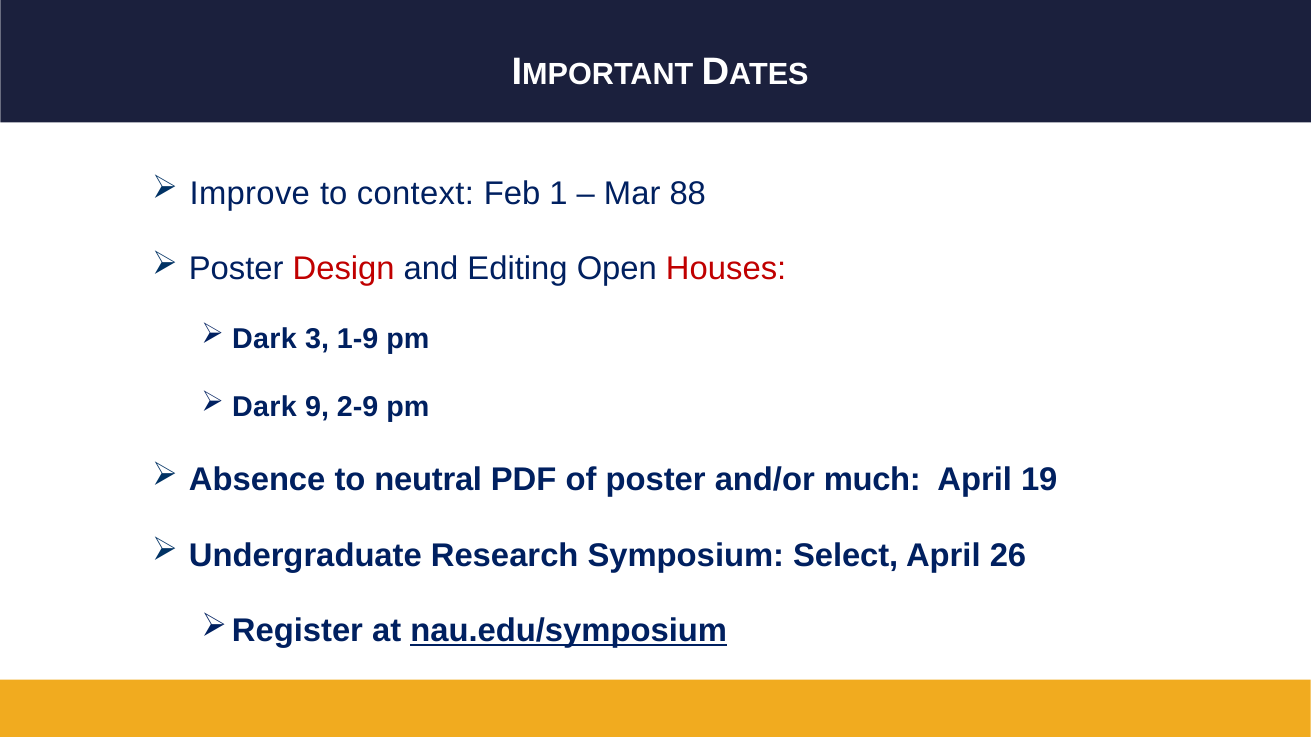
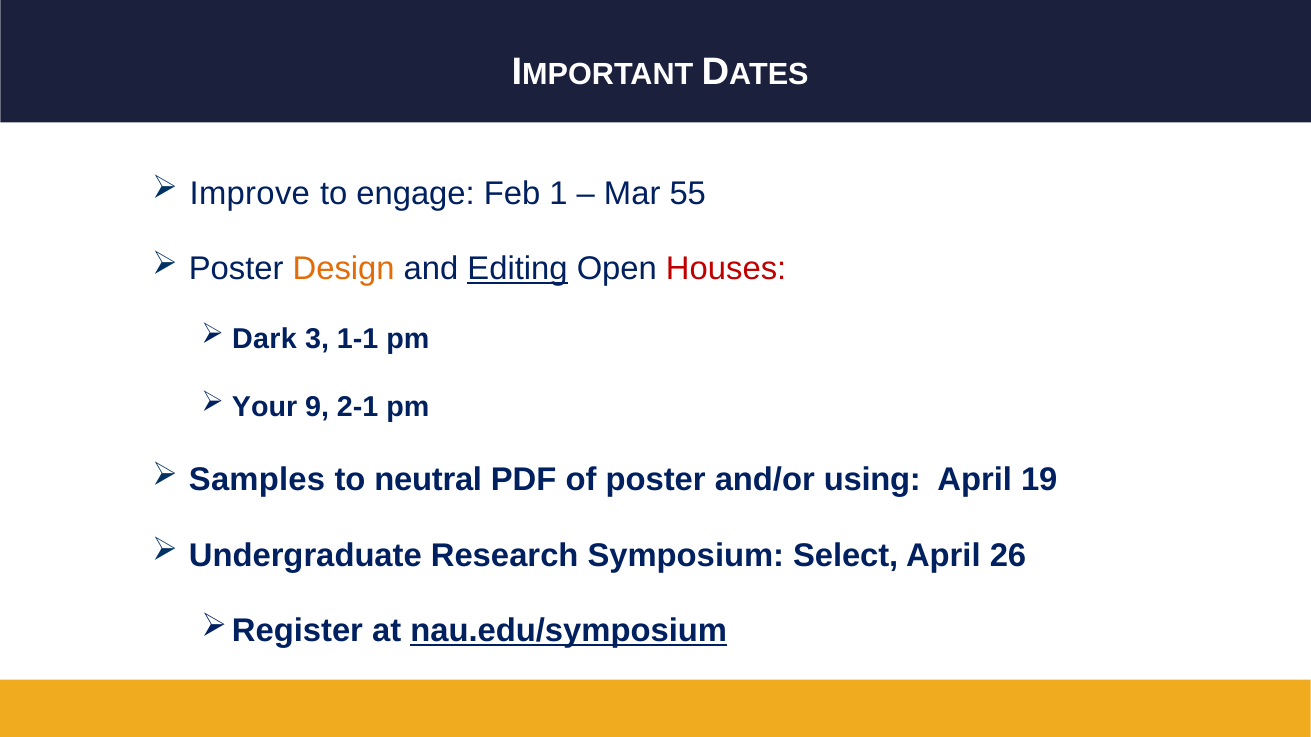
context: context -> engage
88: 88 -> 55
Design colour: red -> orange
Editing underline: none -> present
1-9: 1-9 -> 1-1
Dark at (264, 407): Dark -> Your
2-9: 2-9 -> 2-1
Absence: Absence -> Samples
much: much -> using
